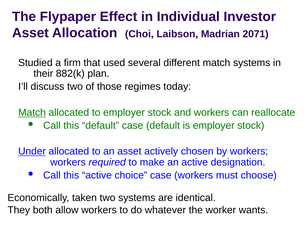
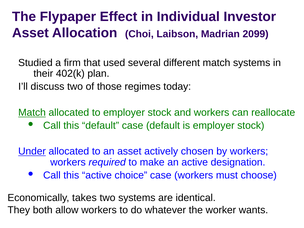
2071: 2071 -> 2099
882(k: 882(k -> 402(k
taken: taken -> takes
